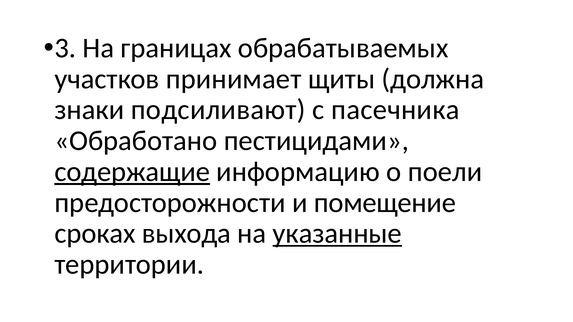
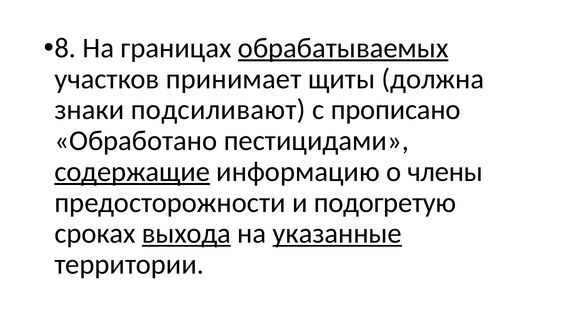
3: 3 -> 8
обрабатываемых underline: none -> present
пасечника: пасечника -> прописано
поели: поели -> члены
помещение: помещение -> подогретую
выхода underline: none -> present
